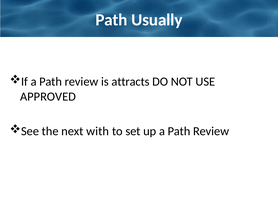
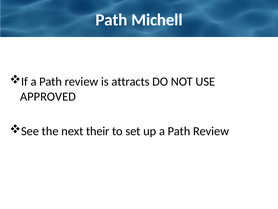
Usually: Usually -> Michell
with: with -> their
